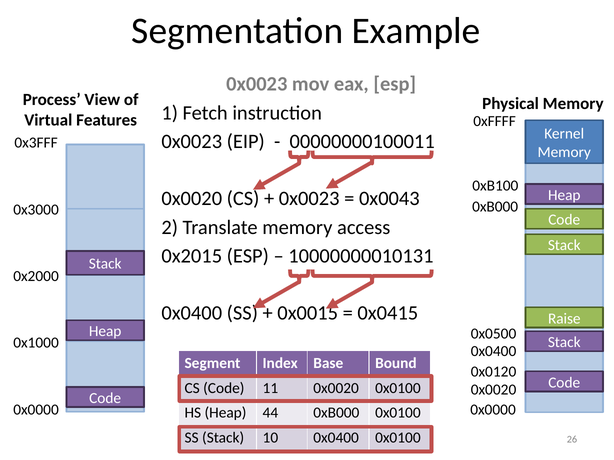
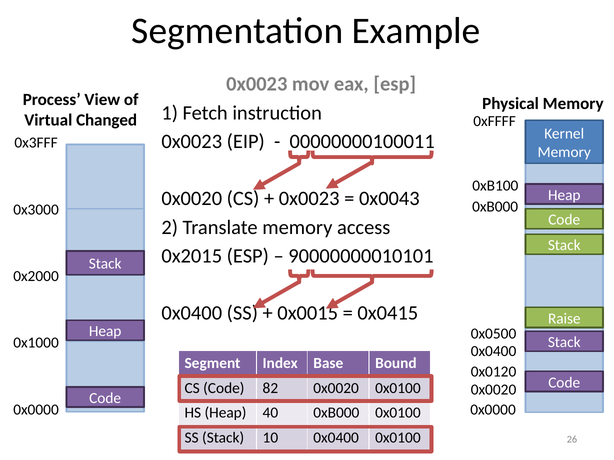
Features: Features -> Changed
10000000010131: 10000000010131 -> 90000000010101
11: 11 -> 82
44: 44 -> 40
